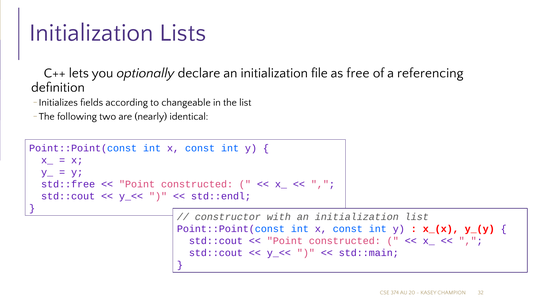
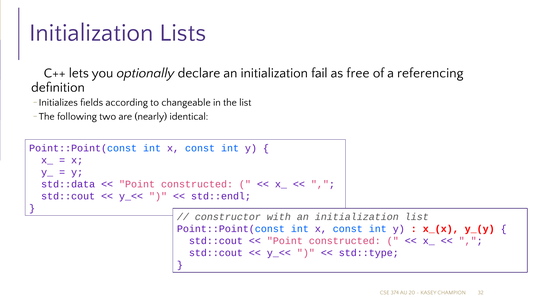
file: file -> fail
std::free: std::free -> std::data
std::main: std::main -> std::type
